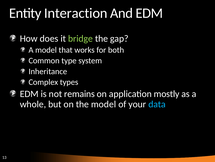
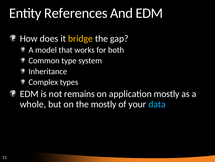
Interaction: Interaction -> References
bridge colour: light green -> yellow
the model: model -> mostly
